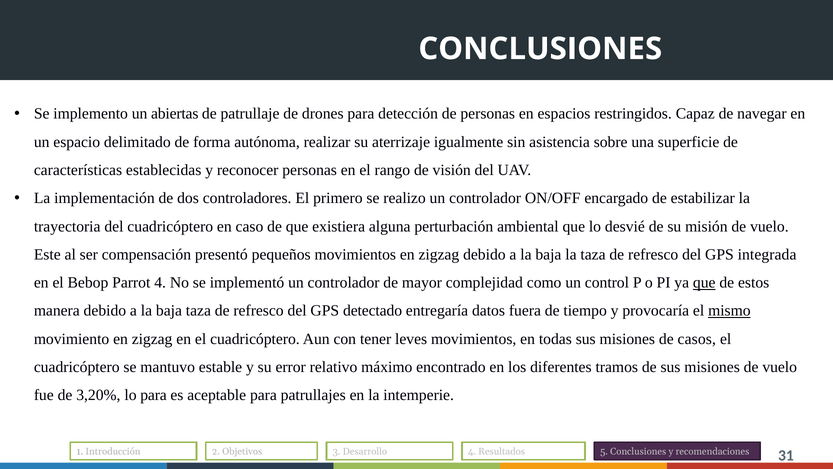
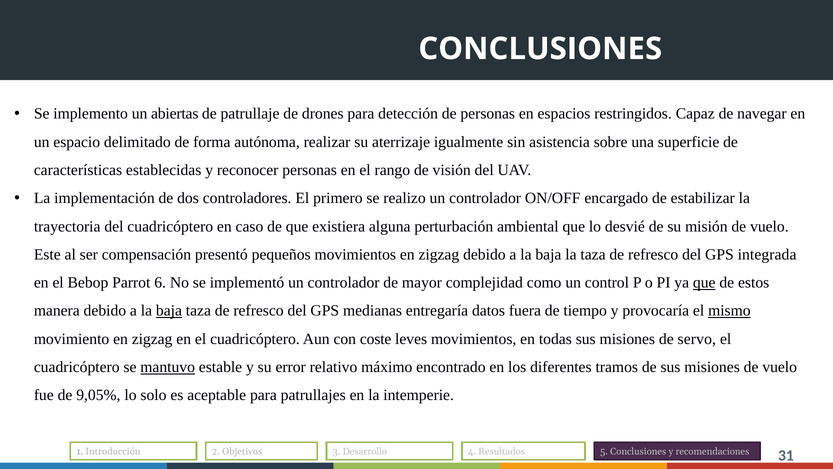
Parrot 4: 4 -> 6
baja at (169, 310) underline: none -> present
detectado: detectado -> medianas
tener: tener -> coste
casos: casos -> servo
mantuvo underline: none -> present
3,20%: 3,20% -> 9,05%
lo para: para -> solo
